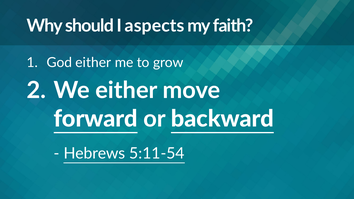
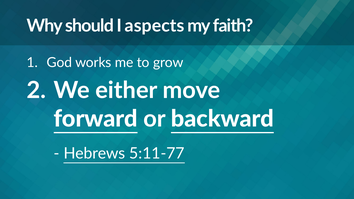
God either: either -> works
5:11-54: 5:11-54 -> 5:11-77
